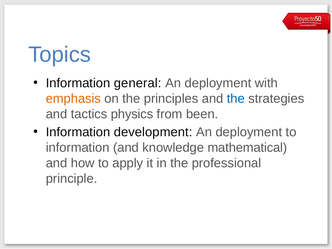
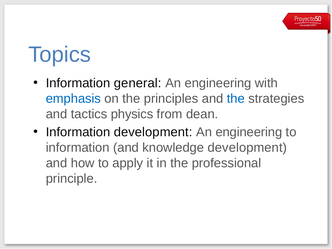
deployment at (218, 83): deployment -> engineering
emphasis colour: orange -> blue
been: been -> dean
deployment at (249, 132): deployment -> engineering
knowledge mathematical: mathematical -> development
